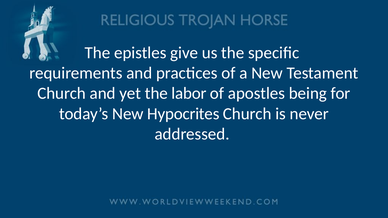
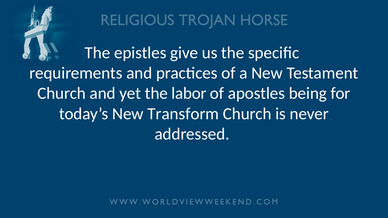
Hypocrites: Hypocrites -> Transform
